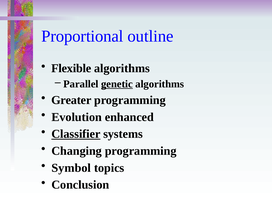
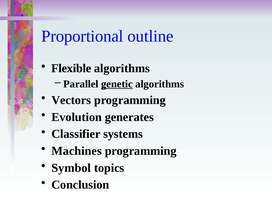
Greater: Greater -> Vectors
enhanced: enhanced -> generates
Classifier underline: present -> none
Changing: Changing -> Machines
